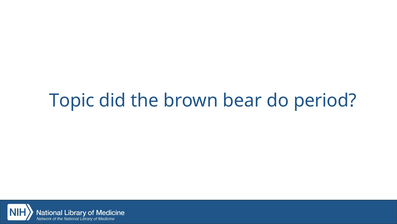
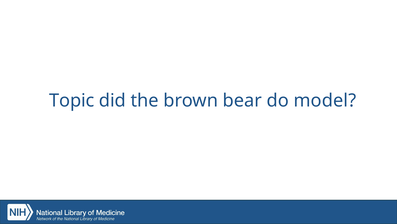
period: period -> model
